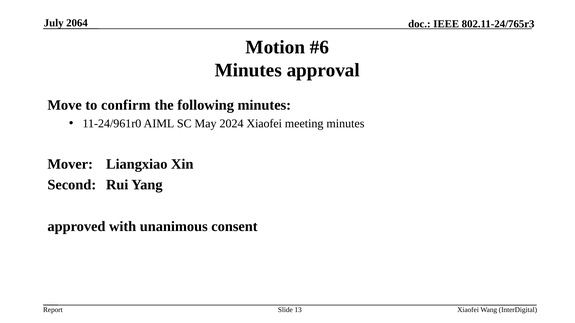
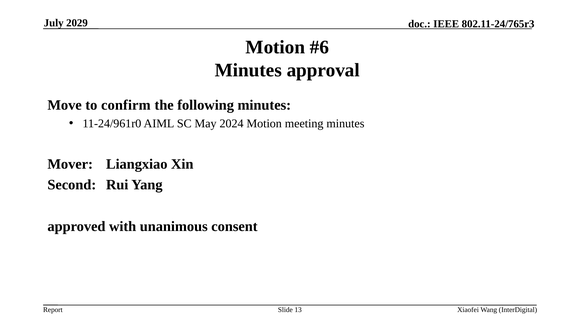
2064: 2064 -> 2029
2024 Xiaofei: Xiaofei -> Motion
